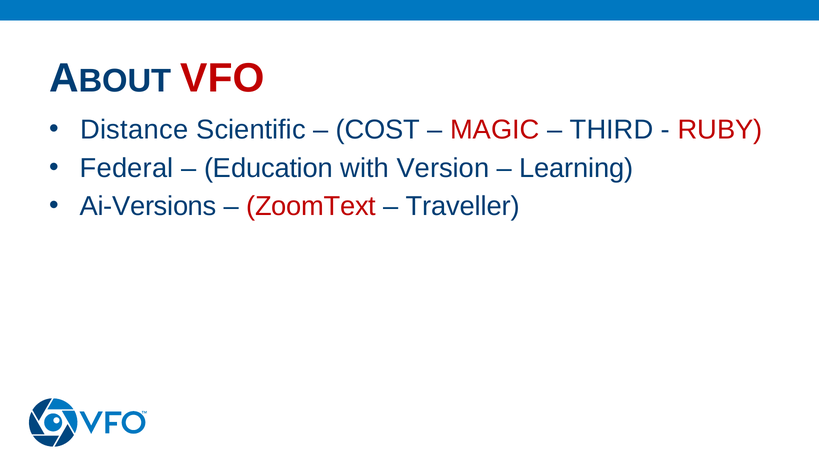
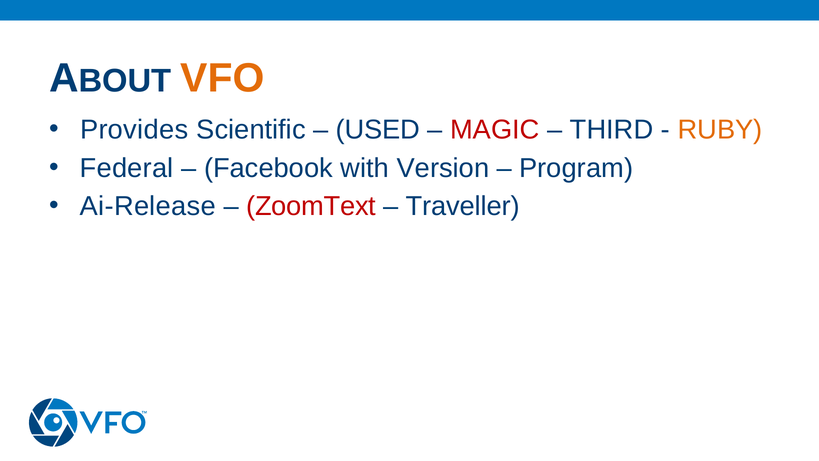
VFO colour: red -> orange
Distance: Distance -> Provides
COST: COST -> USED
RUBY colour: red -> orange
Education: Education -> Facebook
Learning: Learning -> Program
Ai-Versions: Ai-Versions -> Ai-Release
